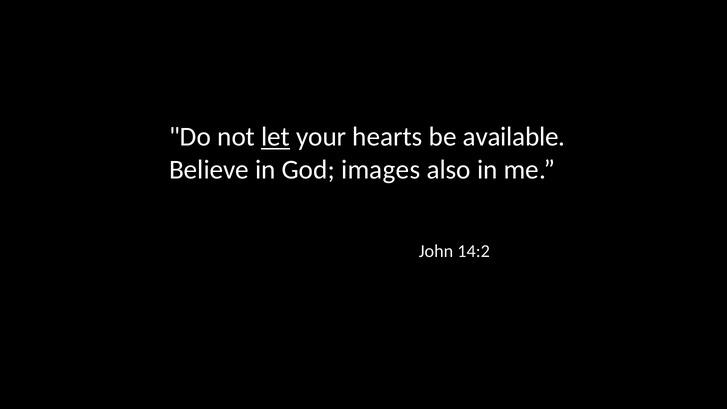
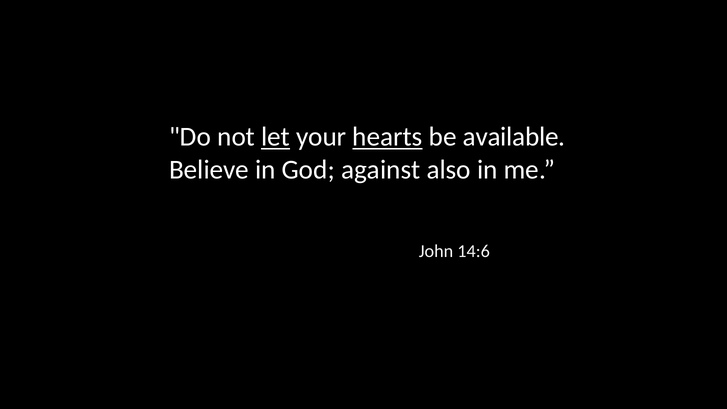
hearts underline: none -> present
images: images -> against
14:2: 14:2 -> 14:6
